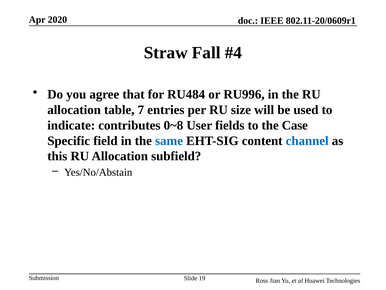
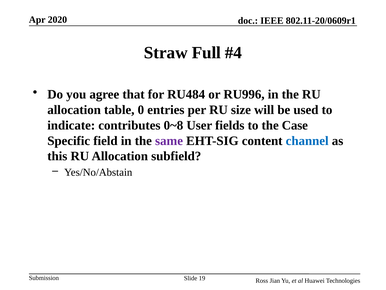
Fall: Fall -> Full
7: 7 -> 0
same colour: blue -> purple
